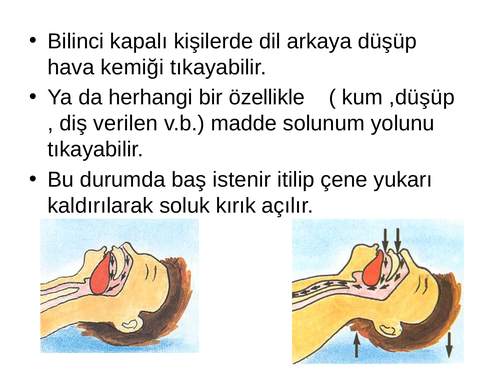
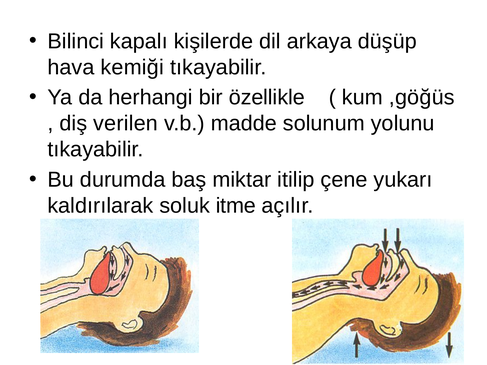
,düşüp: ,düşüp -> ,göğüs
istenir: istenir -> miktar
kırık: kırık -> itme
